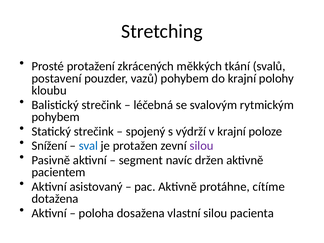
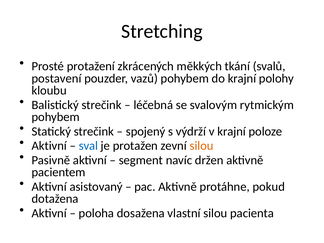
Snížení at (49, 146): Snížení -> Aktivní
silou at (202, 146) colour: purple -> orange
cítíme: cítíme -> pokud
